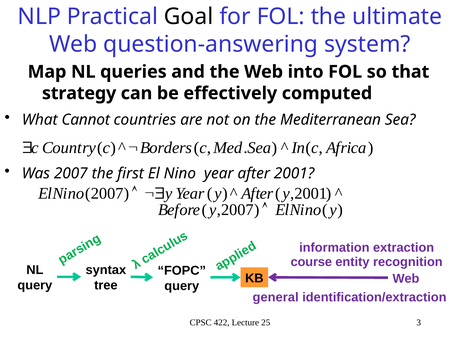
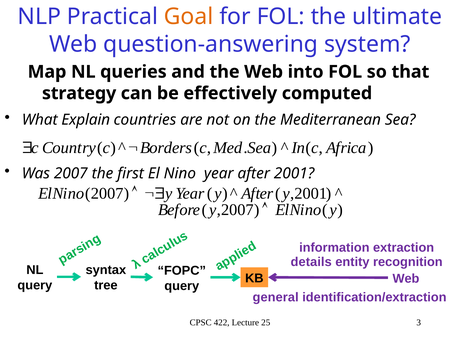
Goal colour: black -> orange
Cannot: Cannot -> Explain
course: course -> details
